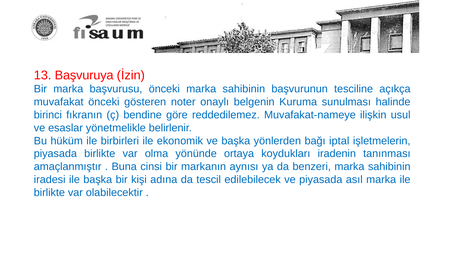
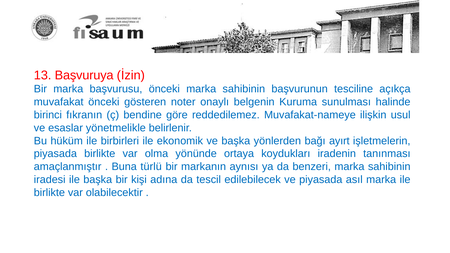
iptal: iptal -> ayırt
cinsi: cinsi -> türlü
